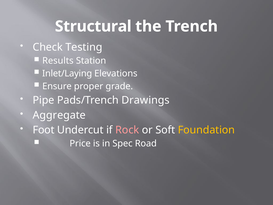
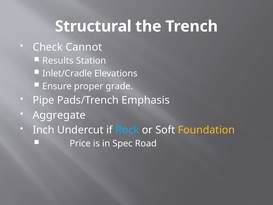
Testing: Testing -> Cannot
Inlet/Laying: Inlet/Laying -> Inlet/Cradle
Drawings: Drawings -> Emphasis
Foot: Foot -> Inch
Rock colour: pink -> light blue
